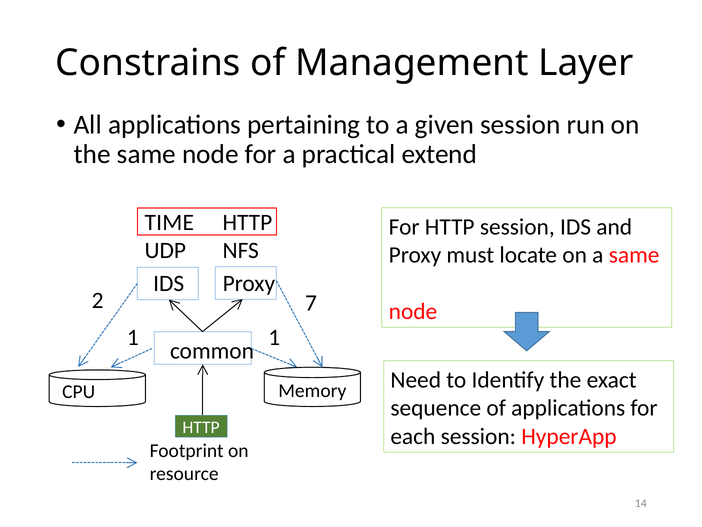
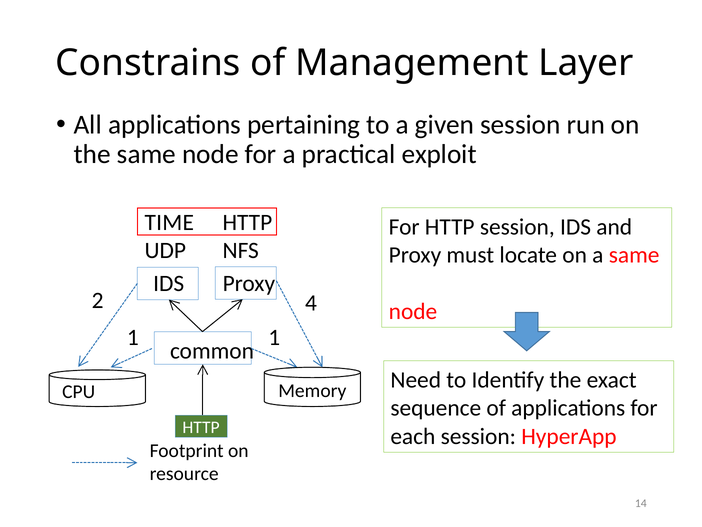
extend: extend -> exploit
7: 7 -> 4
